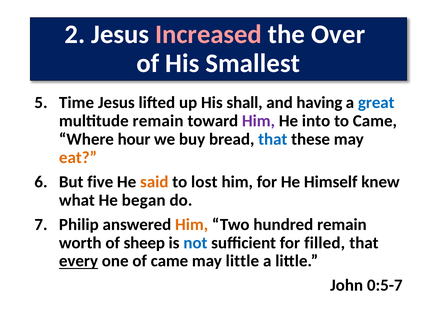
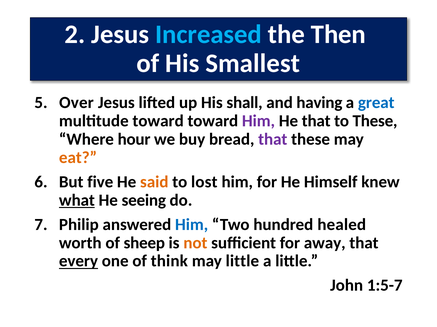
Increased colour: pink -> light blue
Over: Over -> Then
Time: Time -> Over
multitude remain: remain -> toward
He into: into -> that
to Came: Came -> These
that at (273, 140) colour: blue -> purple
what underline: none -> present
began: began -> seeing
Him at (192, 225) colour: orange -> blue
hundred remain: remain -> healed
not colour: blue -> orange
filled: filled -> away
of came: came -> think
0:5-7: 0:5-7 -> 1:5-7
